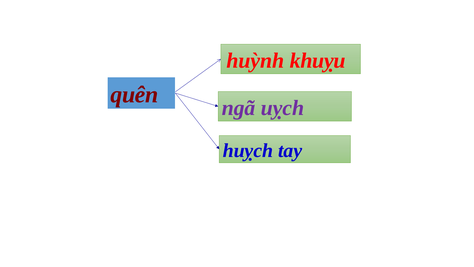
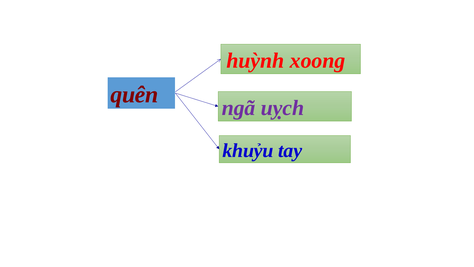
khuỵu: khuỵu -> xoong
huỵch: huỵch -> khuỷu
